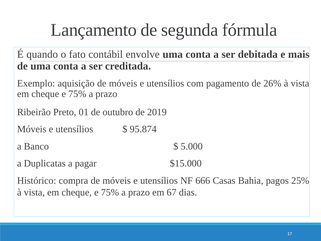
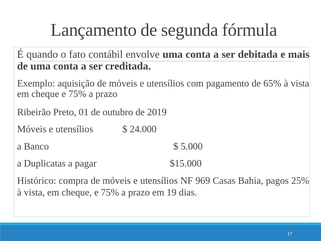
26%: 26% -> 65%
95.874: 95.874 -> 24.000
666: 666 -> 969
67: 67 -> 19
